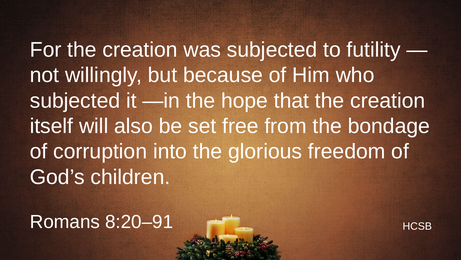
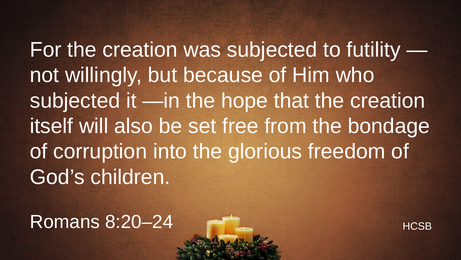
8:20–91: 8:20–91 -> 8:20–24
